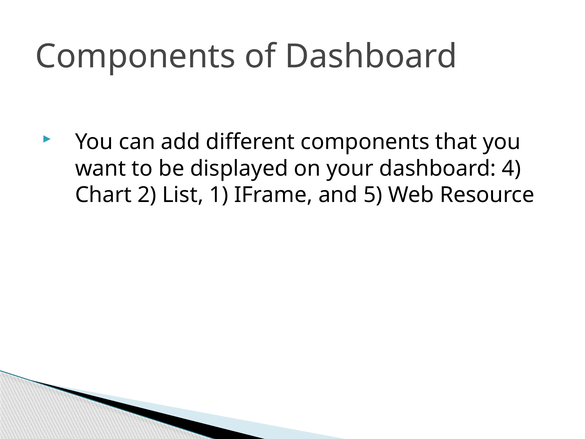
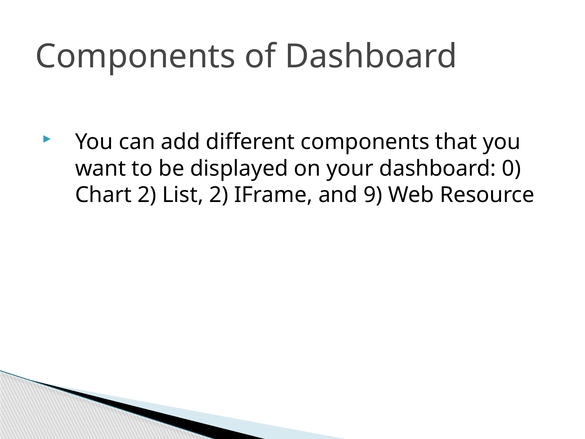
4: 4 -> 0
List 1: 1 -> 2
5: 5 -> 9
